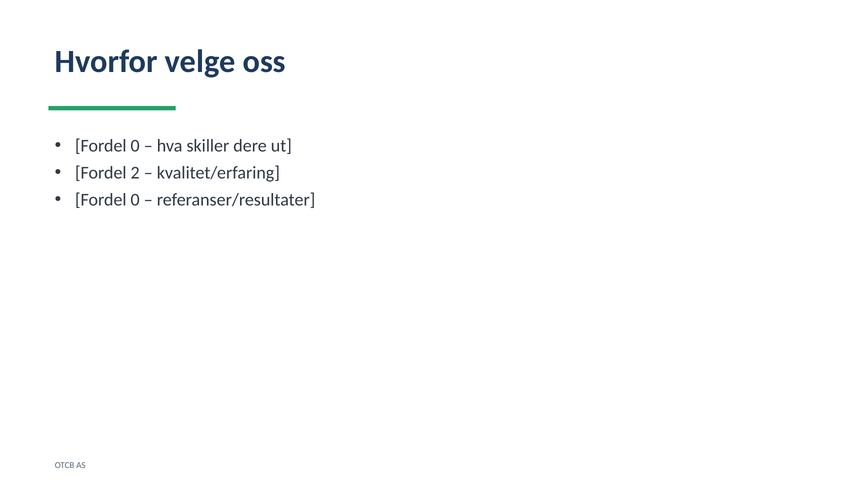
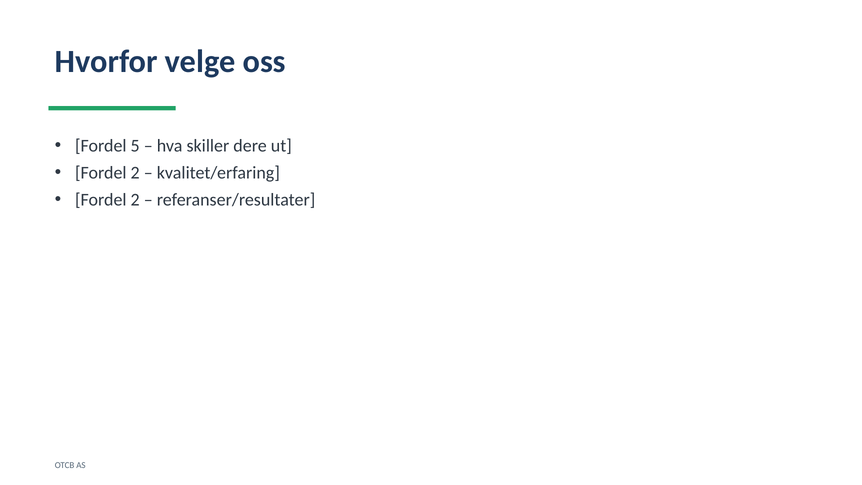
0 at (135, 146): 0 -> 5
0 at (135, 200): 0 -> 2
